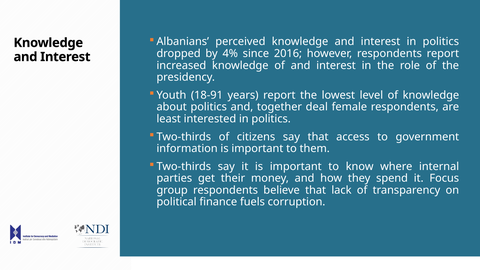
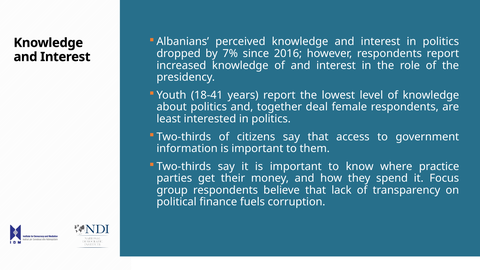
4%: 4% -> 7%
18-91: 18-91 -> 18-41
internal: internal -> practice
